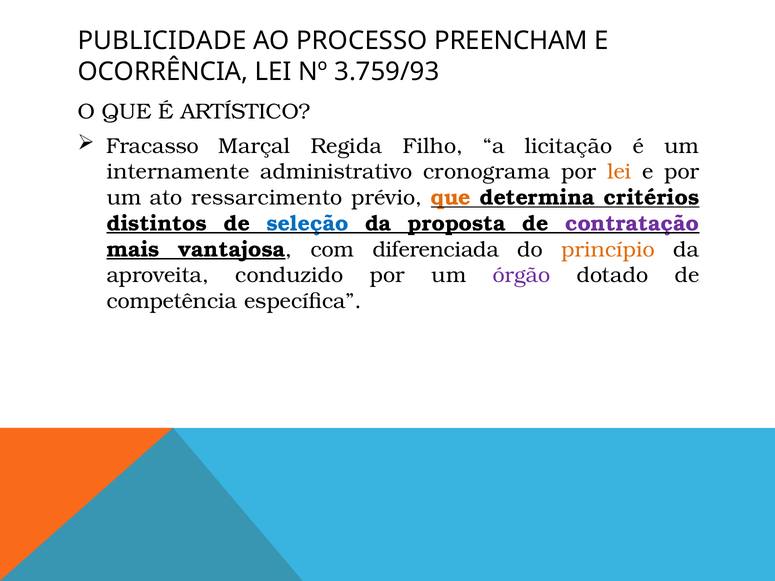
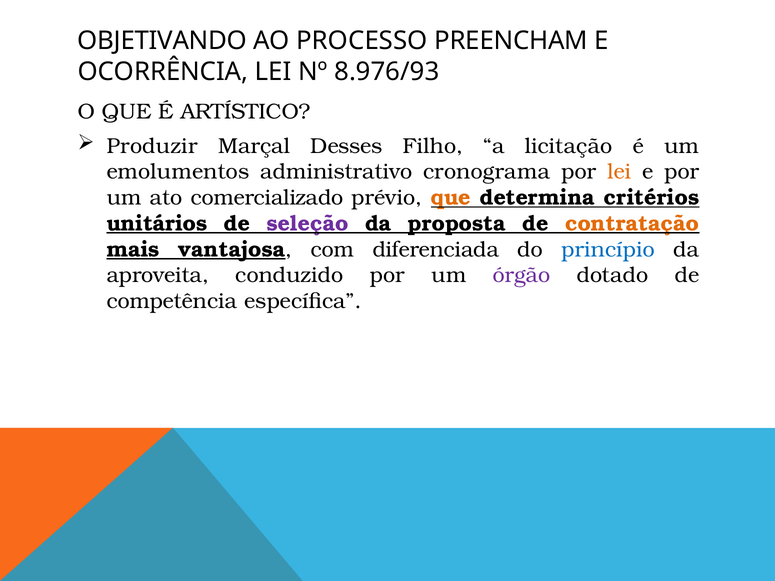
PUBLICIDADE: PUBLICIDADE -> OBJETIVANDO
3.759/93: 3.759/93 -> 8.976/93
Fracasso: Fracasso -> Produzir
Regida: Regida -> Desses
internamente: internamente -> emolumentos
ressarcimento: ressarcimento -> comercializado
distintos: distintos -> unitários
seleção colour: blue -> purple
contratação colour: purple -> orange
princípio colour: orange -> blue
